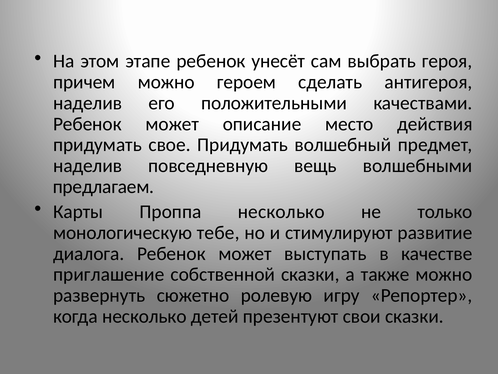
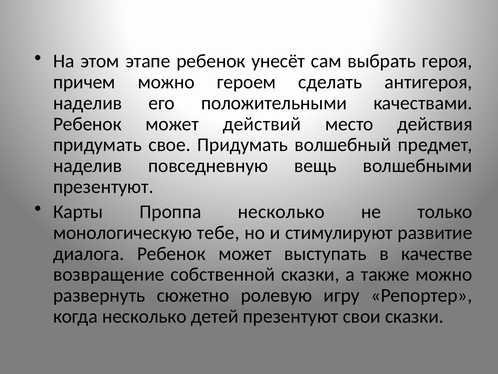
описание: описание -> действий
предлагаем at (103, 187): предлагаем -> презентуют
приглашение: приглашение -> возвращение
